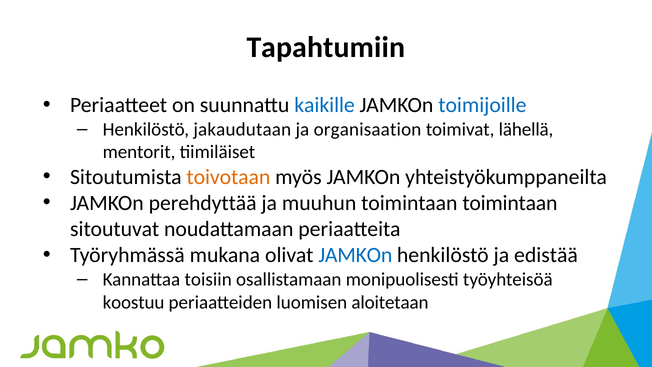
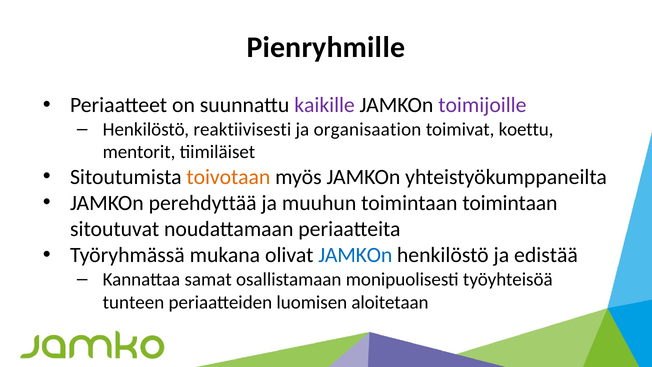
Tapahtumiin: Tapahtumiin -> Pienryhmille
kaikille colour: blue -> purple
toimijoille colour: blue -> purple
jakaudutaan: jakaudutaan -> reaktiivisesti
lähellä: lähellä -> koettu
toisiin: toisiin -> samat
koostuu: koostuu -> tunteen
